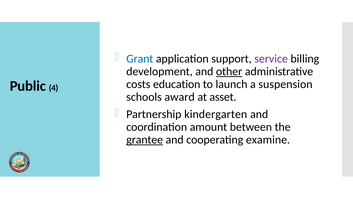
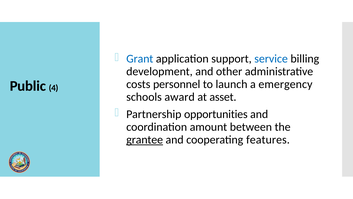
service colour: purple -> blue
other underline: present -> none
education: education -> personnel
suspension: suspension -> emergency
kindergarten: kindergarten -> opportunities
examine: examine -> features
